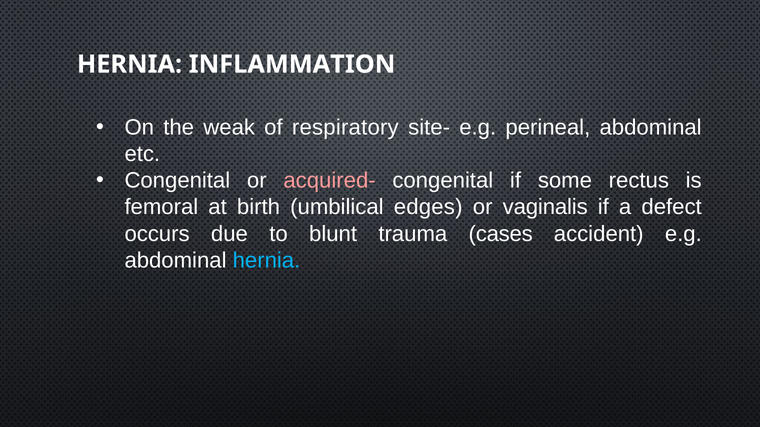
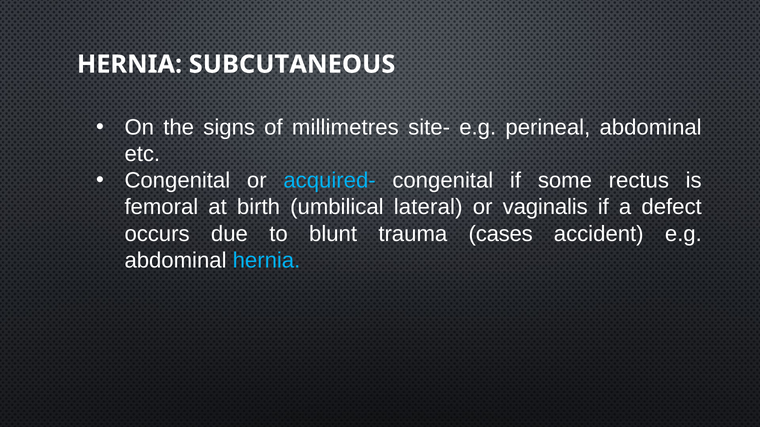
INFLAMMATION: INFLAMMATION -> SUBCUTANEOUS
weak: weak -> signs
respiratory: respiratory -> millimetres
acquired- colour: pink -> light blue
edges: edges -> lateral
